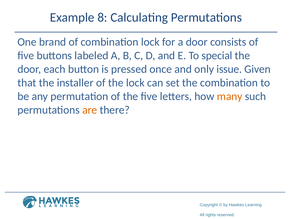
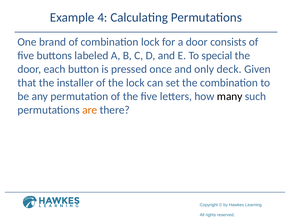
8: 8 -> 4
issue: issue -> deck
many colour: orange -> black
